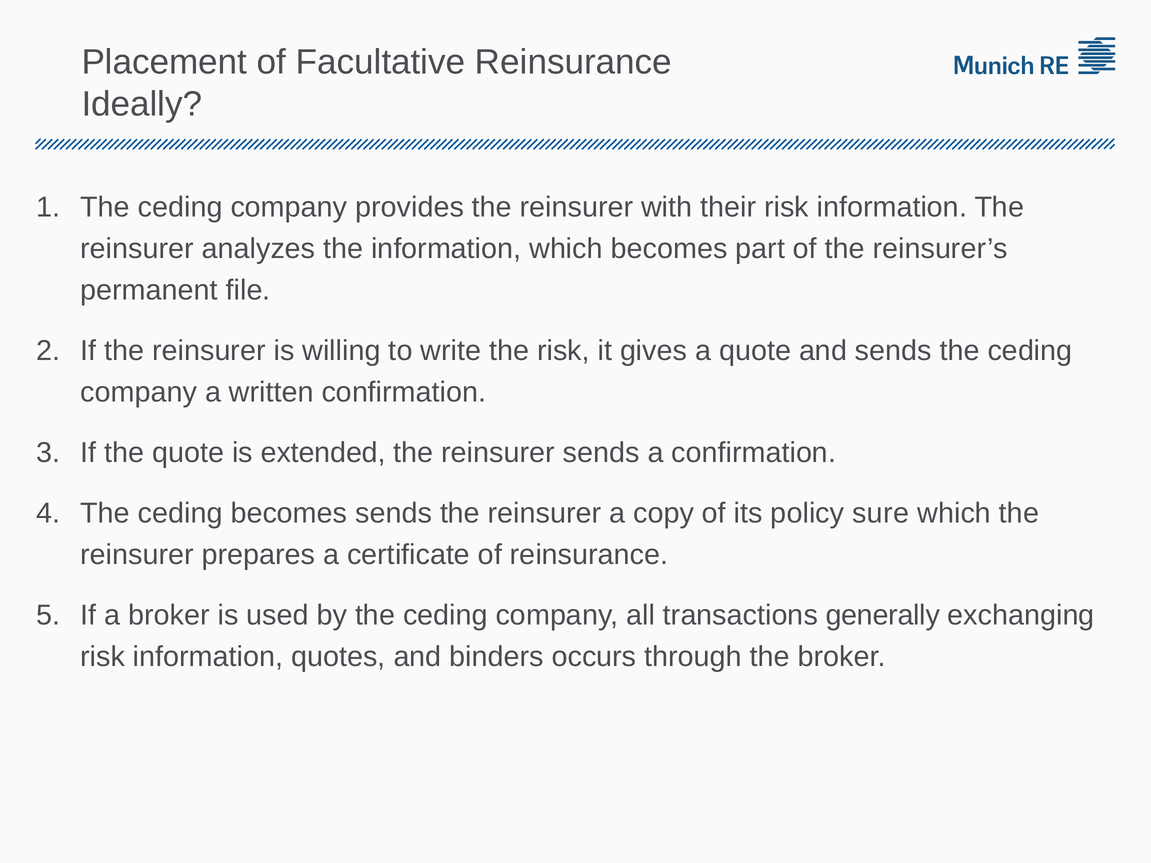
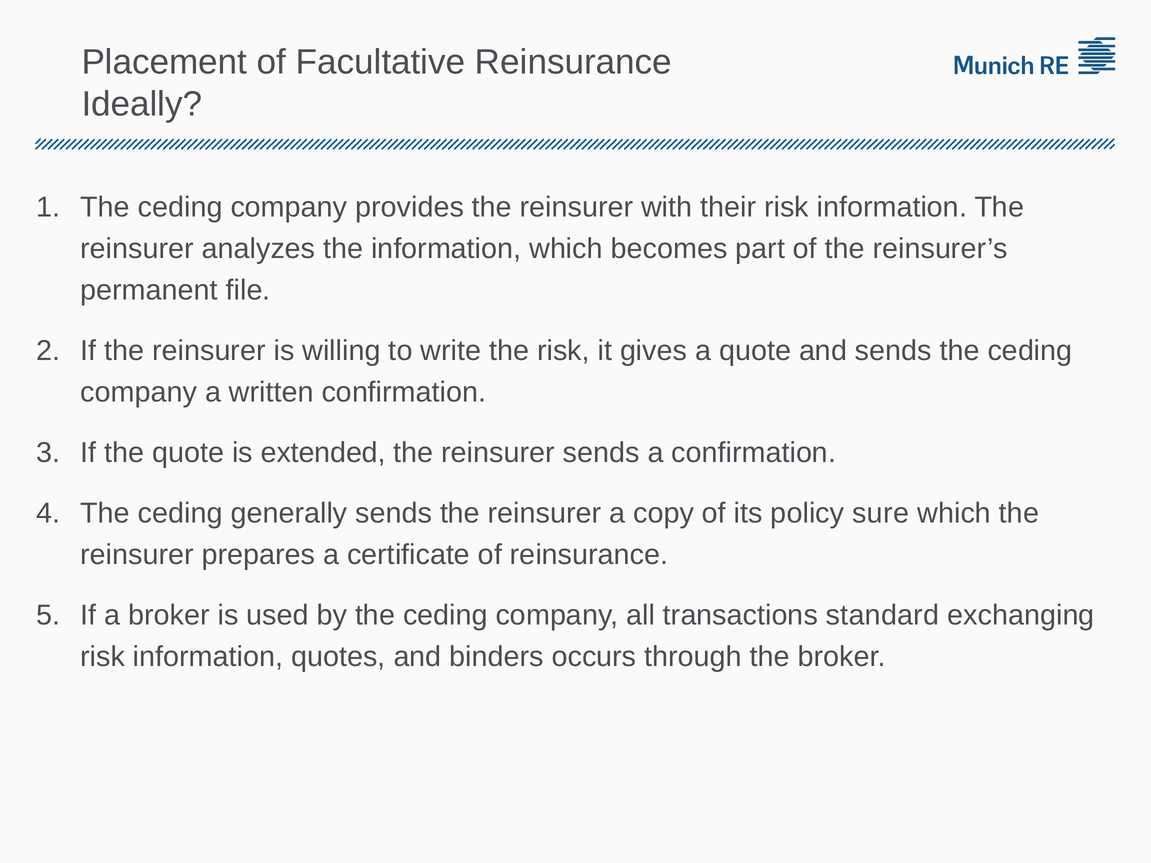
ceding becomes: becomes -> generally
generally: generally -> standard
